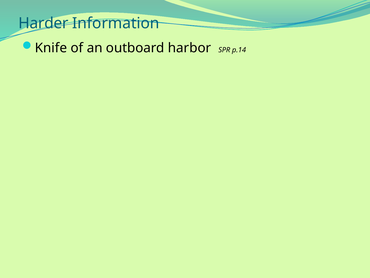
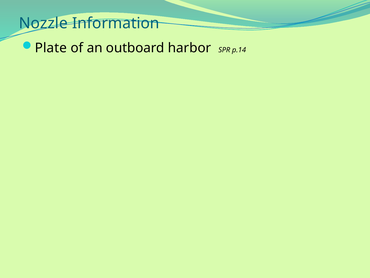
Harder: Harder -> Nozzle
Knife: Knife -> Plate
